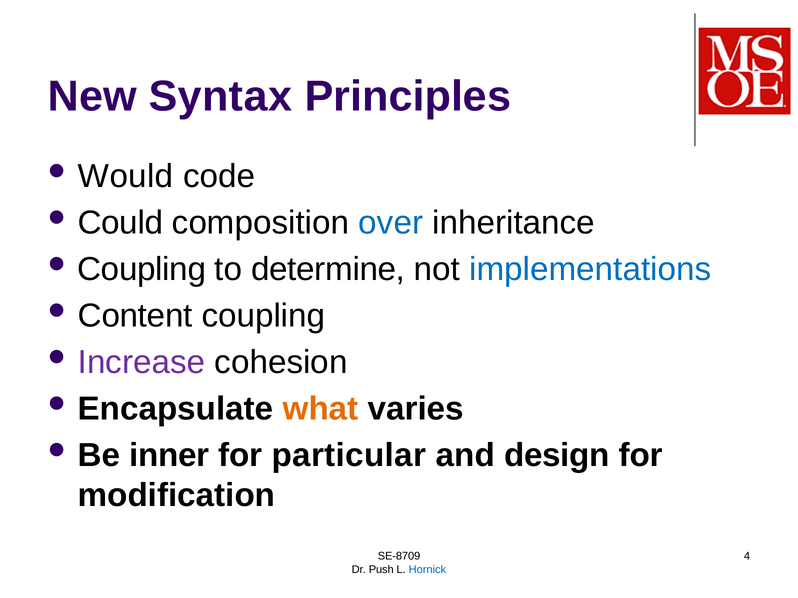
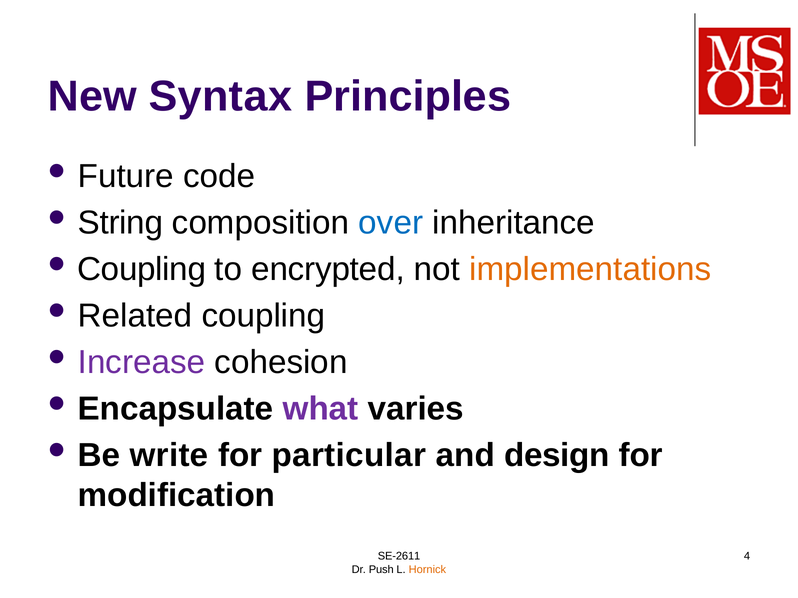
Would: Would -> Future
Could: Could -> String
determine: determine -> encrypted
implementations colour: blue -> orange
Content: Content -> Related
what colour: orange -> purple
inner: inner -> write
SE-8709: SE-8709 -> SE-2611
Hornick colour: blue -> orange
